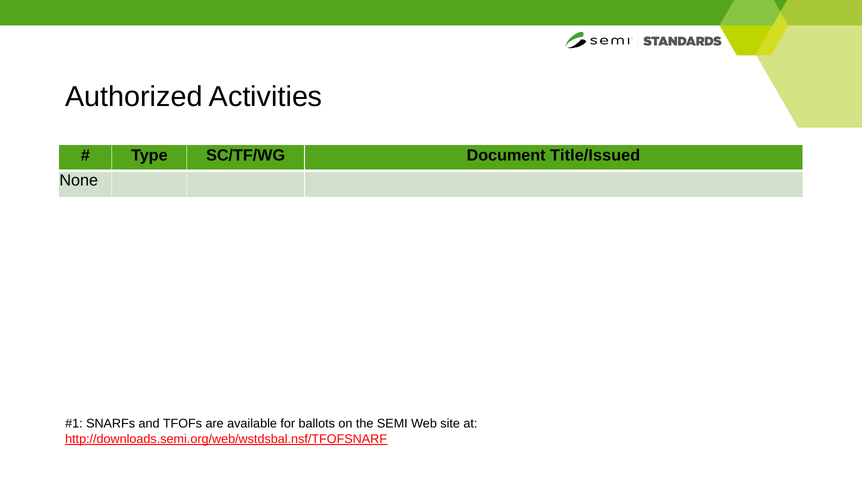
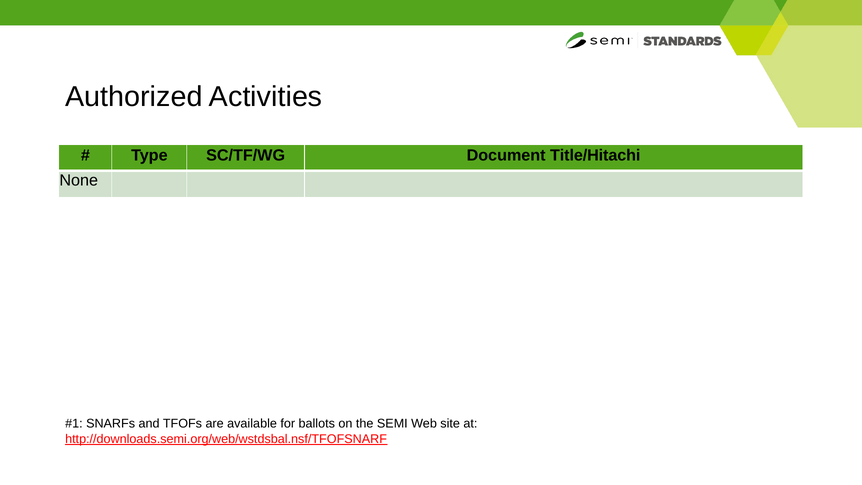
Title/Issued: Title/Issued -> Title/Hitachi
